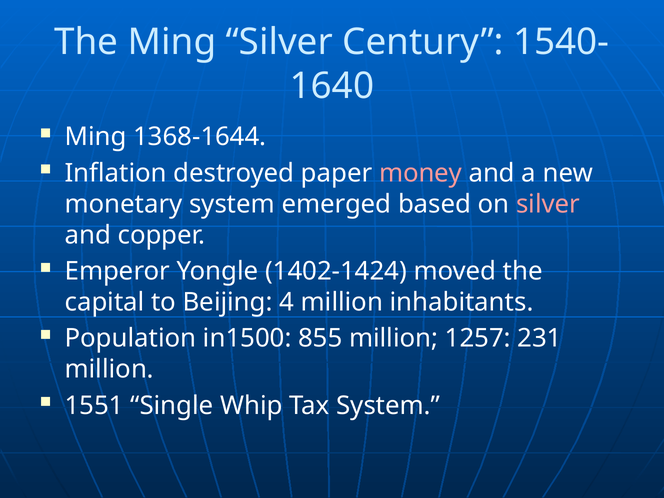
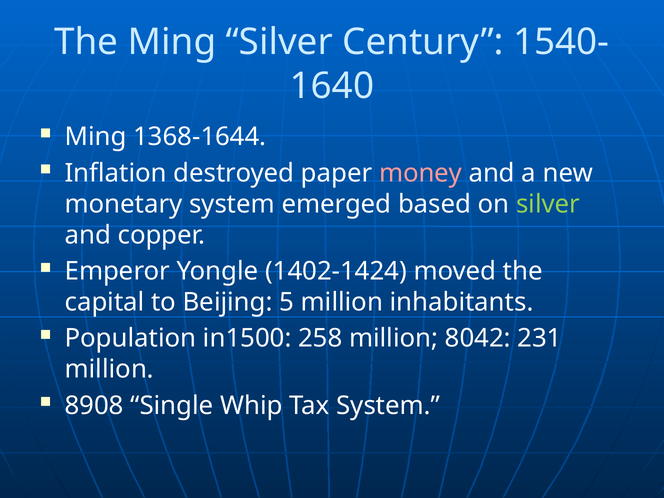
silver at (548, 204) colour: pink -> light green
4: 4 -> 5
855: 855 -> 258
1257: 1257 -> 8042
1551: 1551 -> 8908
